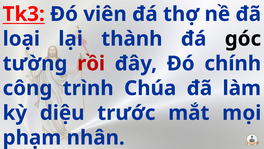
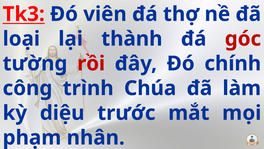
góc colour: black -> red
